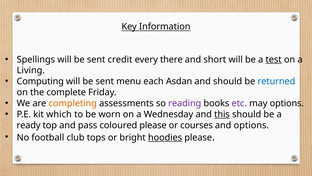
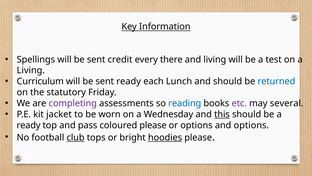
and short: short -> living
test underline: present -> none
Computing: Computing -> Curriculum
sent menu: menu -> ready
Asdan: Asdan -> Lunch
complete: complete -> statutory
completing colour: orange -> purple
reading colour: purple -> blue
may options: options -> several
which: which -> jacket
or courses: courses -> options
club underline: none -> present
